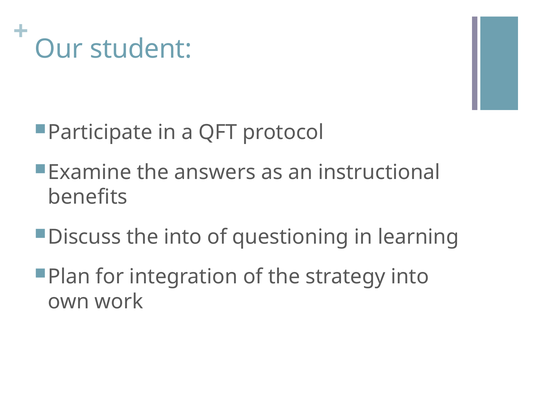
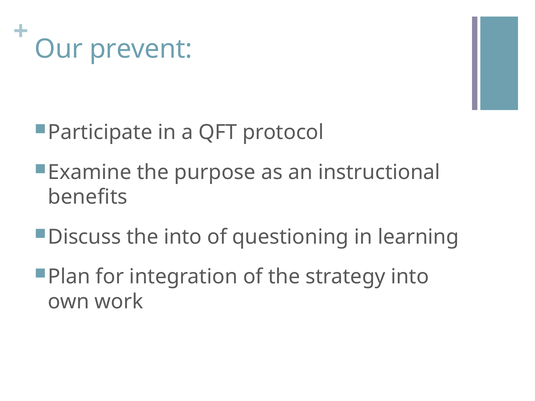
student: student -> prevent
answers: answers -> purpose
